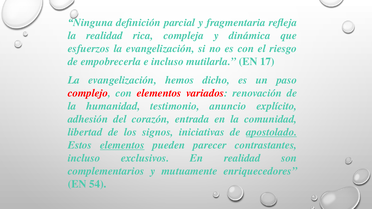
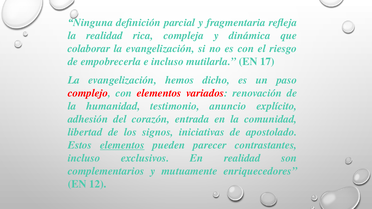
esfuerzos: esfuerzos -> colaborar
apostolado underline: present -> none
54: 54 -> 12
